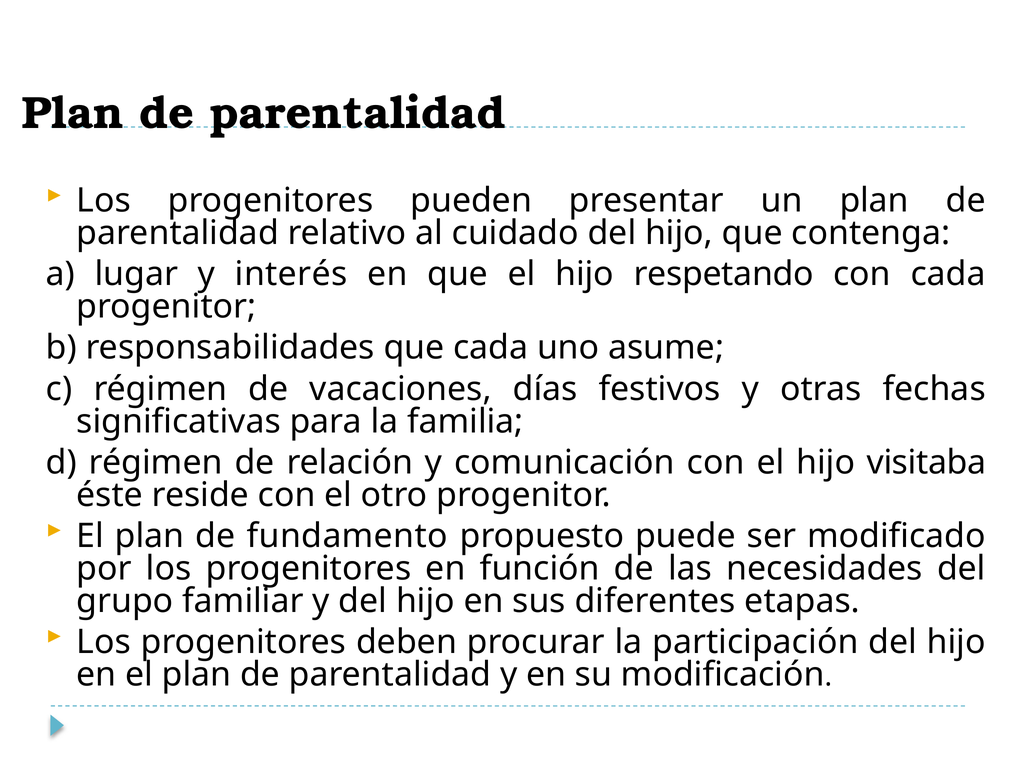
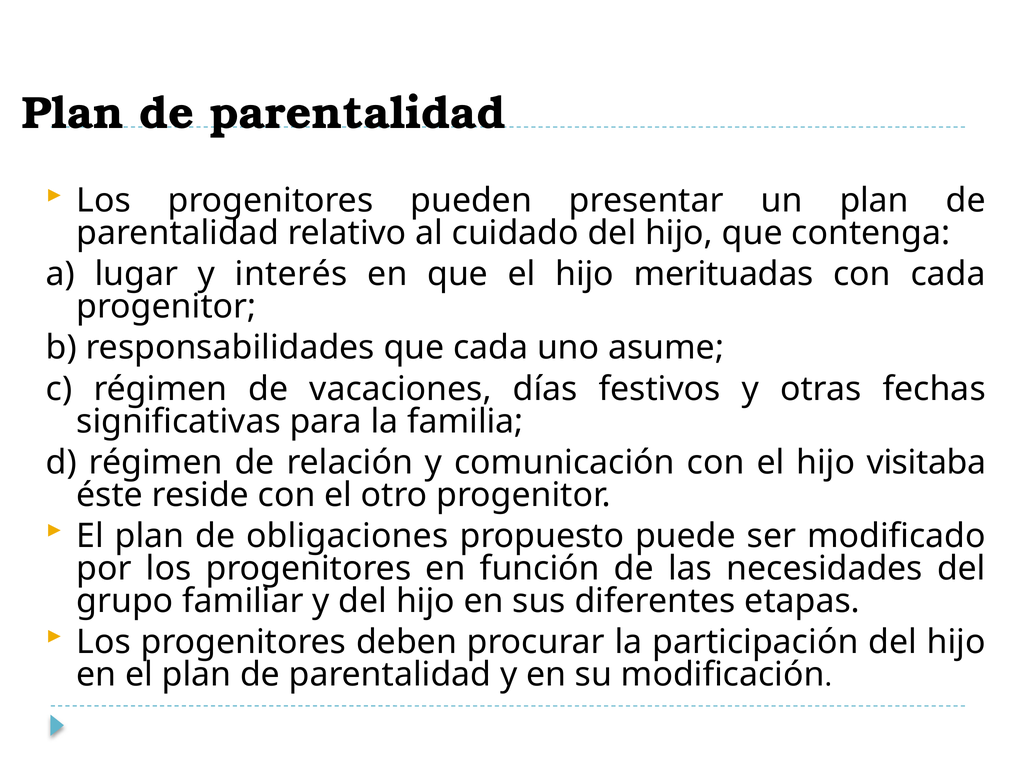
respetando: respetando -> merituadas
fundamento: fundamento -> obligaciones
